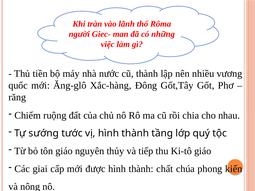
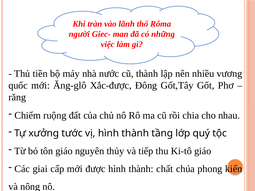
Xắc-hàng: Xắc-hàng -> Xắc-được
sướng: sướng -> xưởng
